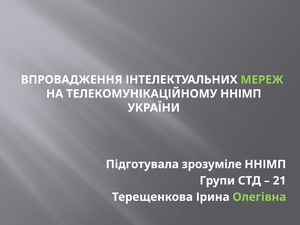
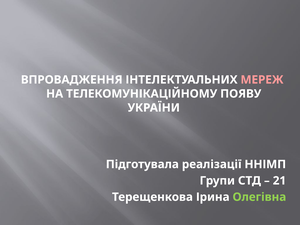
МЕРЕЖ colour: light green -> pink
ТЕЛЕКОМУНІКАЦІЙНОМУ ННІМП: ННІМП -> ПОЯВУ
зрозуміле: зрозуміле -> реалізації
